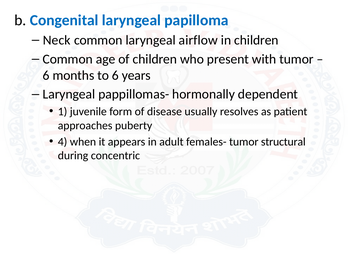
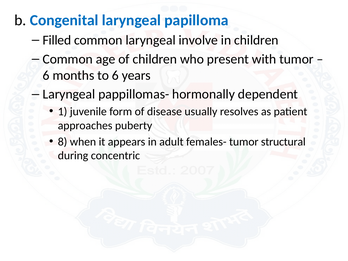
Neck: Neck -> Filled
airflow: airflow -> involve
4: 4 -> 8
